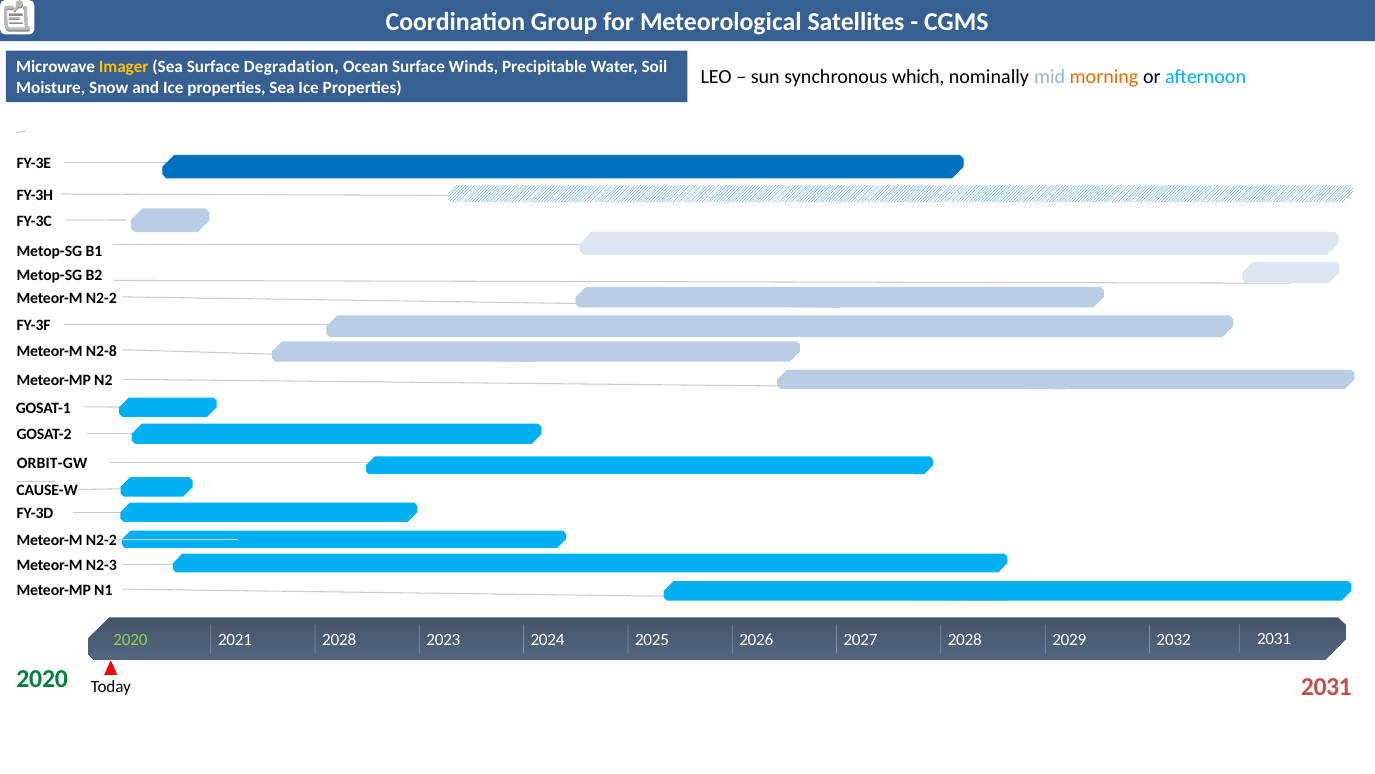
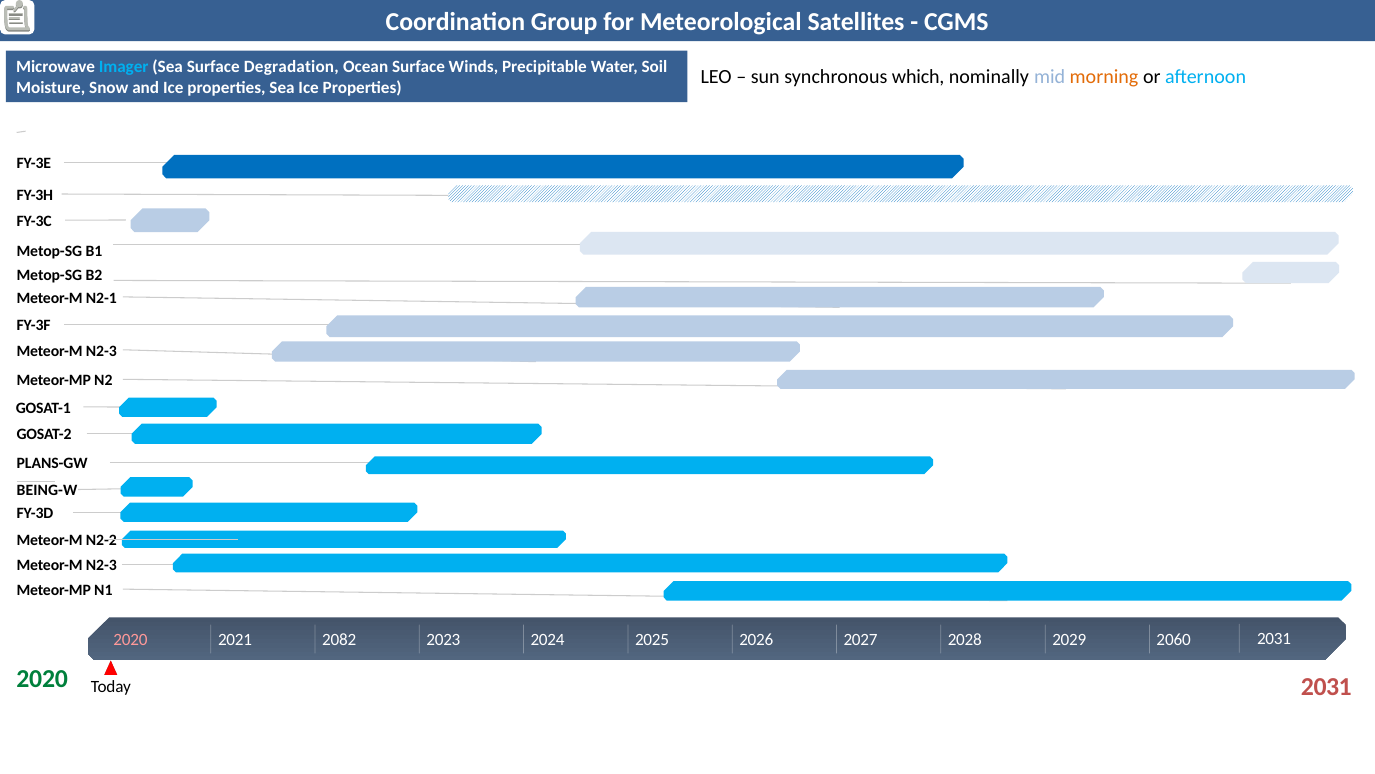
Imager colour: yellow -> light blue
N2-2 at (101, 298): N2-2 -> N2-1
N2-8 at (101, 351): N2-8 -> N2-3
ORBIT-GW: ORBIT-GW -> PLANS-GW
CAUSE-W: CAUSE-W -> BEING-W
2020 at (131, 640) colour: light green -> pink
2021 2028: 2028 -> 2082
2032: 2032 -> 2060
